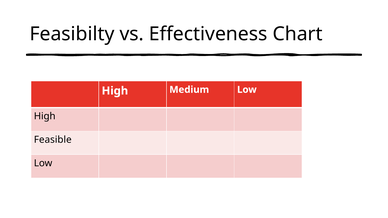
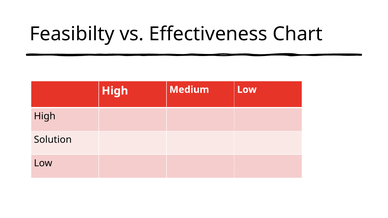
Feasible: Feasible -> Solution
